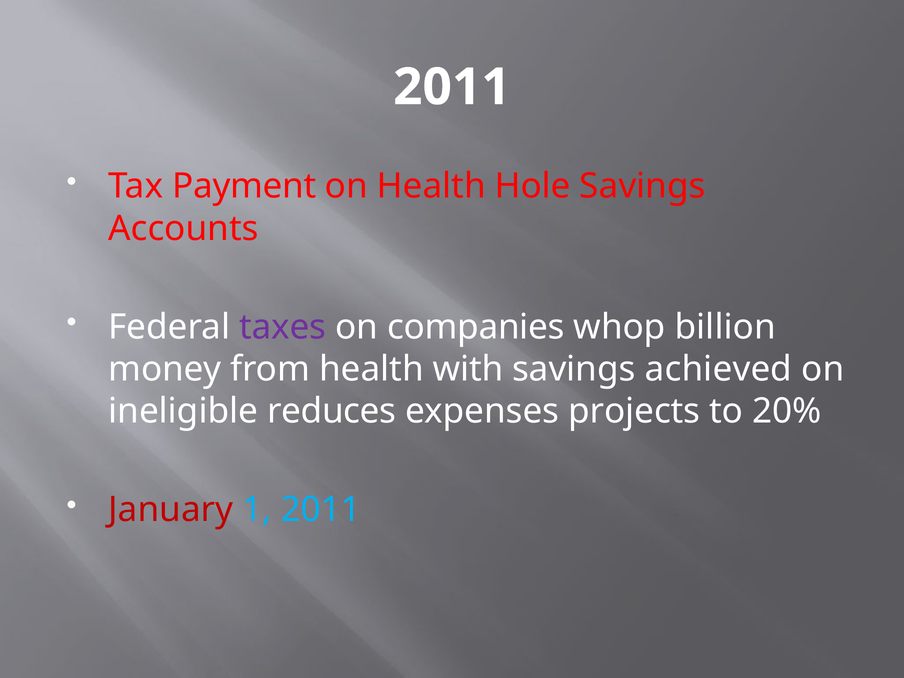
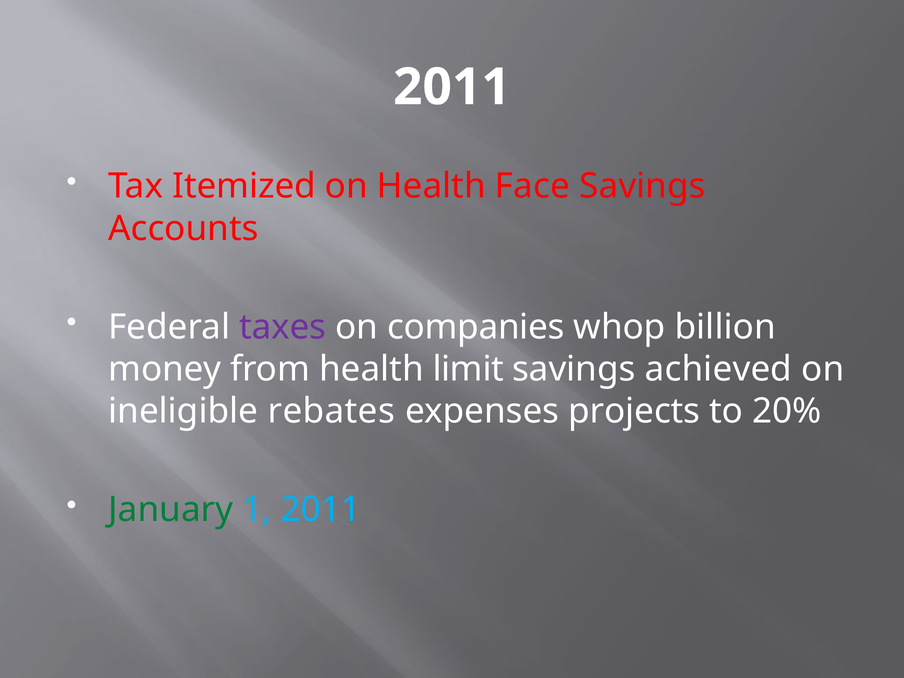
Payment: Payment -> Itemized
Hole: Hole -> Face
with: with -> limit
reduces: reduces -> rebates
January colour: red -> green
